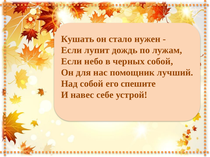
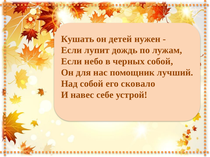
стало: стало -> детей
спешите: спешите -> сковало
